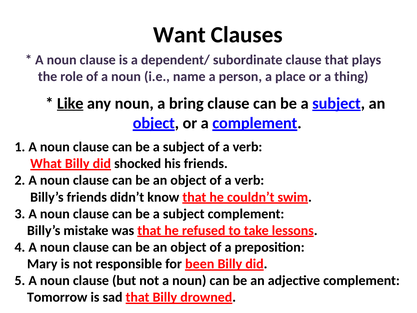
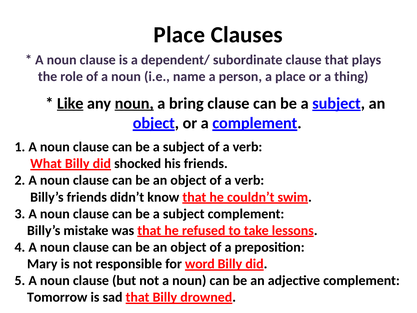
Want at (180, 35): Want -> Place
noun at (134, 103) underline: none -> present
been: been -> word
